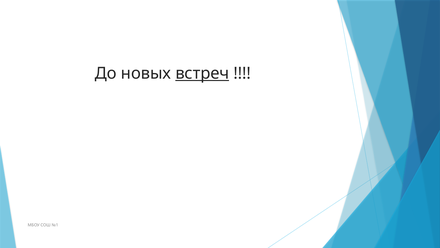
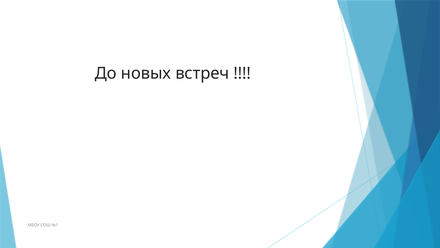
встреч underline: present -> none
